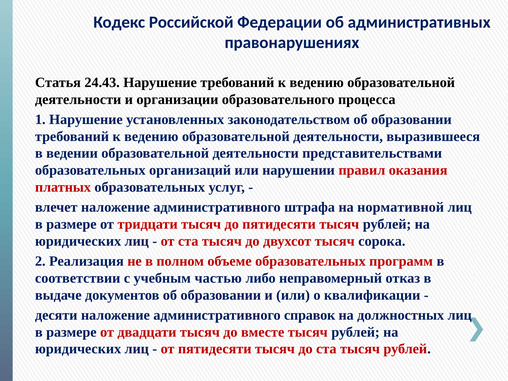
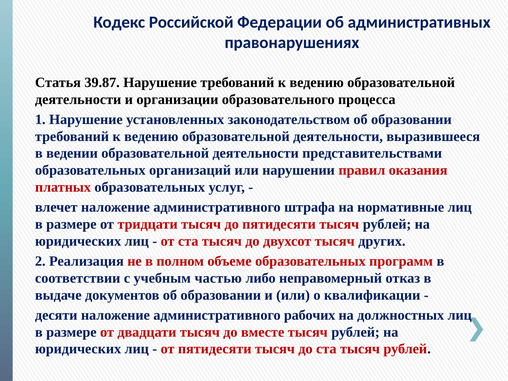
24.43: 24.43 -> 39.87
нормативной: нормативной -> нормативные
сорока: сорока -> других
справок: справок -> рабочих
